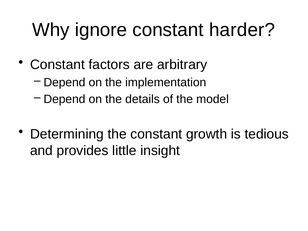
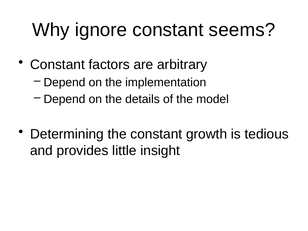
harder: harder -> seems
